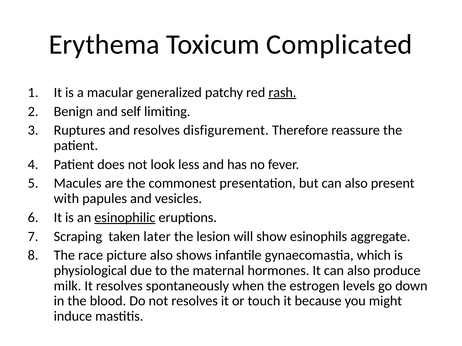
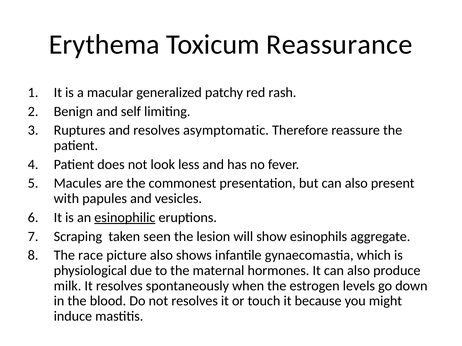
Complicated: Complicated -> Reassurance
rash underline: present -> none
disfigurement: disfigurement -> asymptomatic
later: later -> seen
